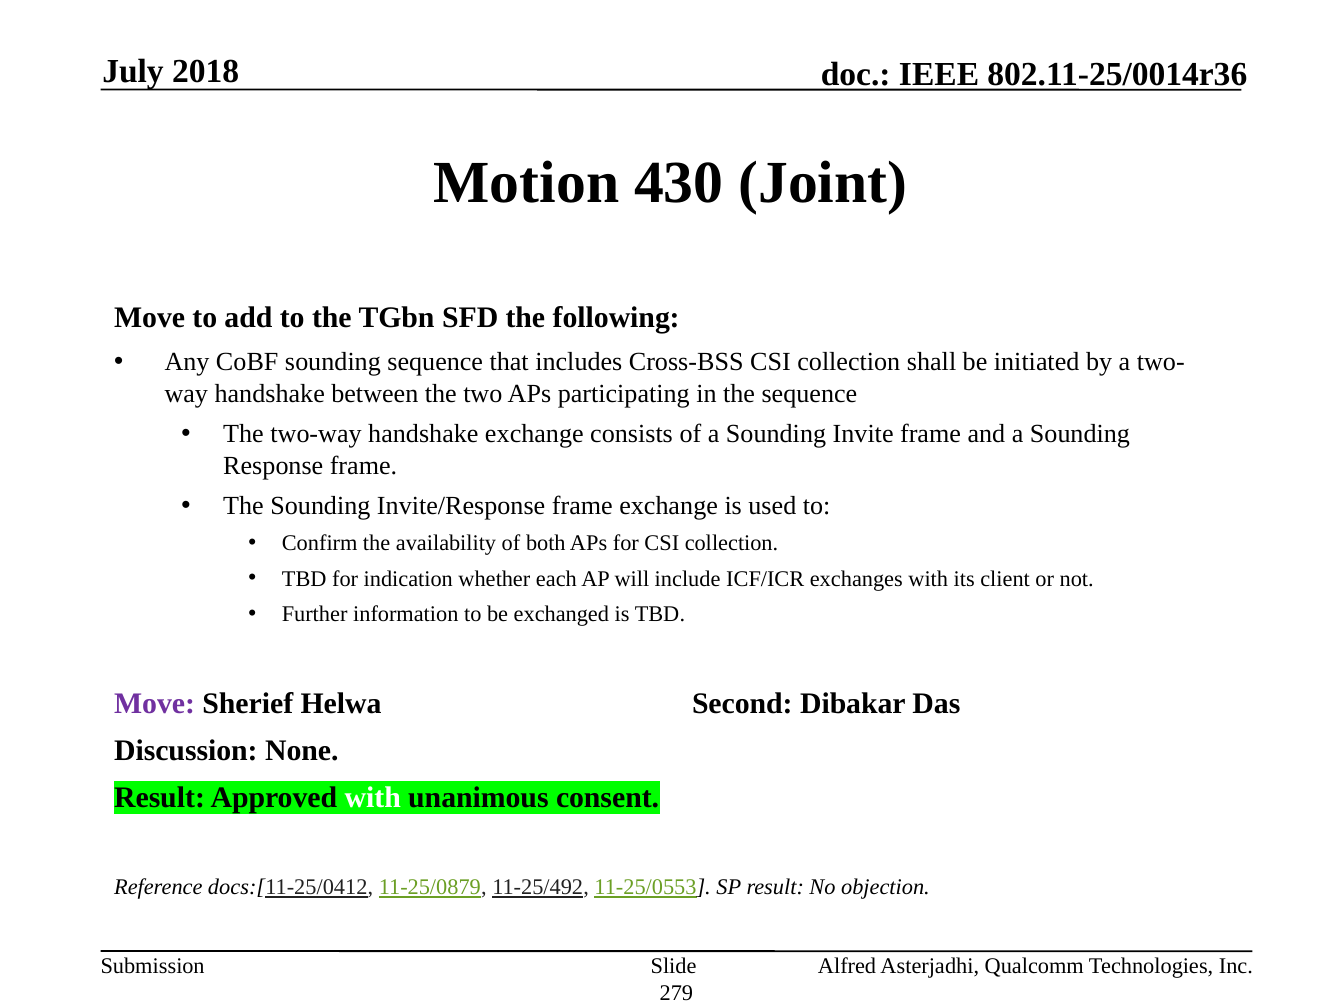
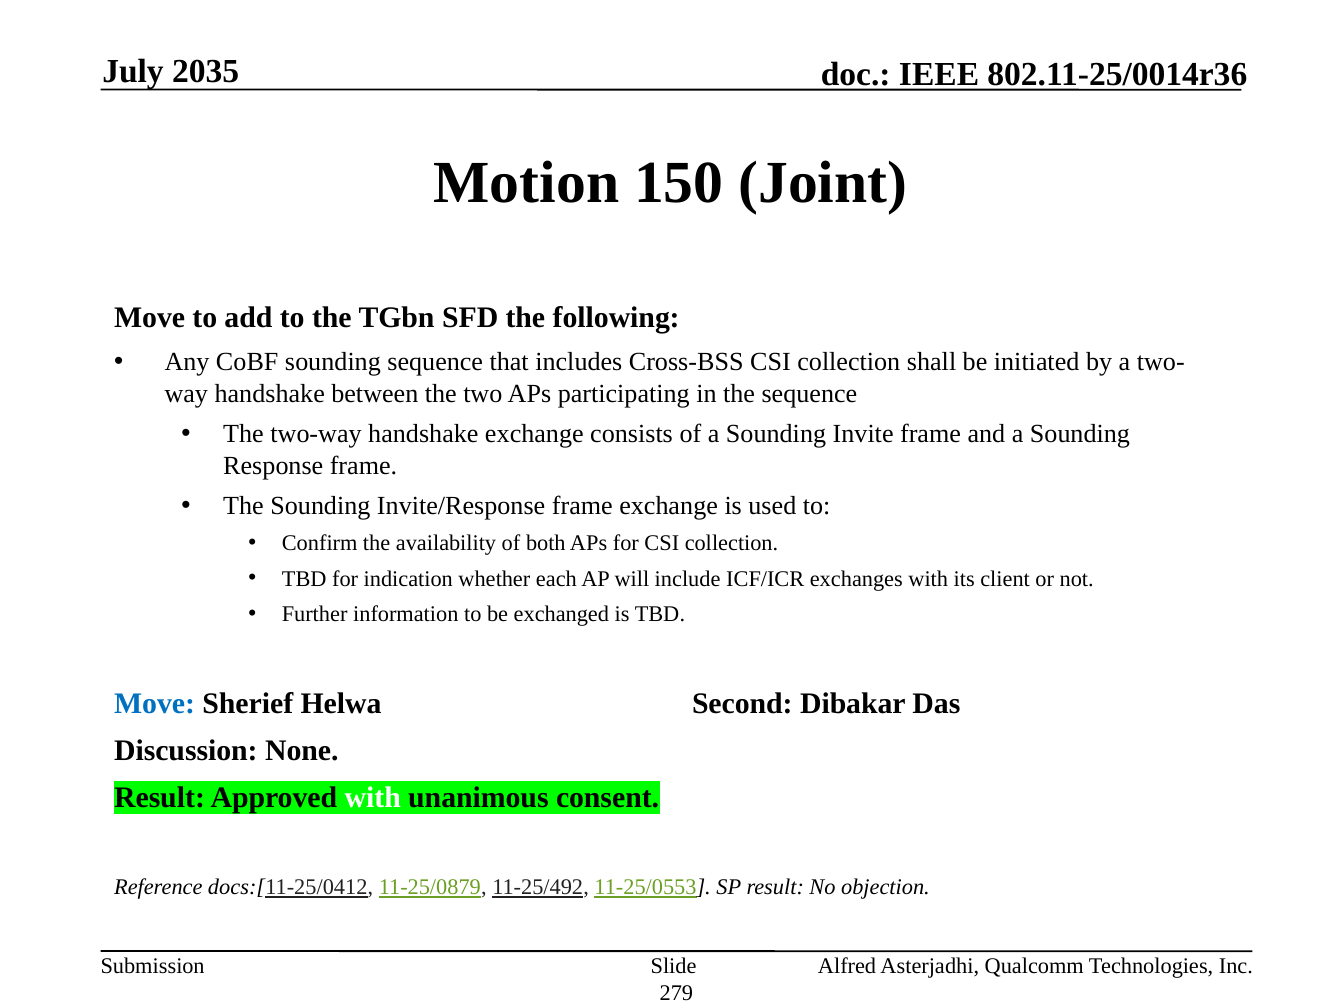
2018: 2018 -> 2035
430: 430 -> 150
Move at (155, 704) colour: purple -> blue
